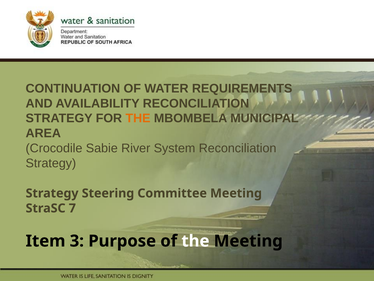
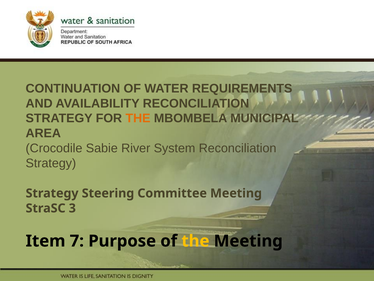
7: 7 -> 3
3: 3 -> 7
the at (195, 241) colour: white -> yellow
